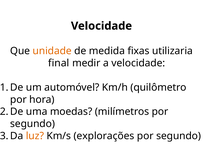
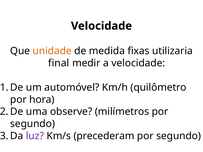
moedas: moedas -> observe
luz colour: orange -> purple
explorações: explorações -> precederam
